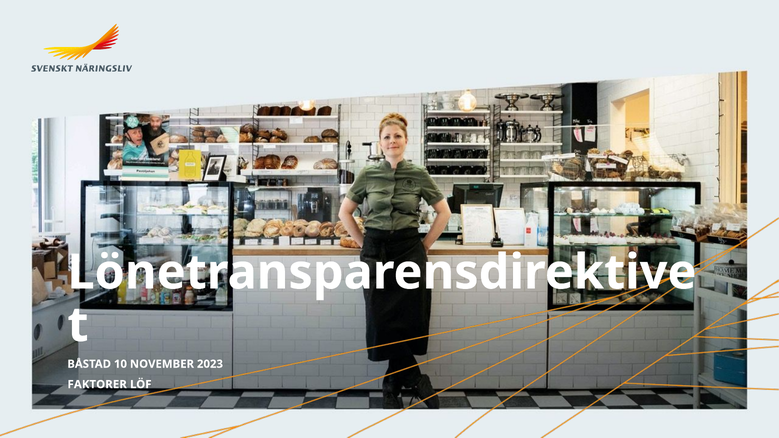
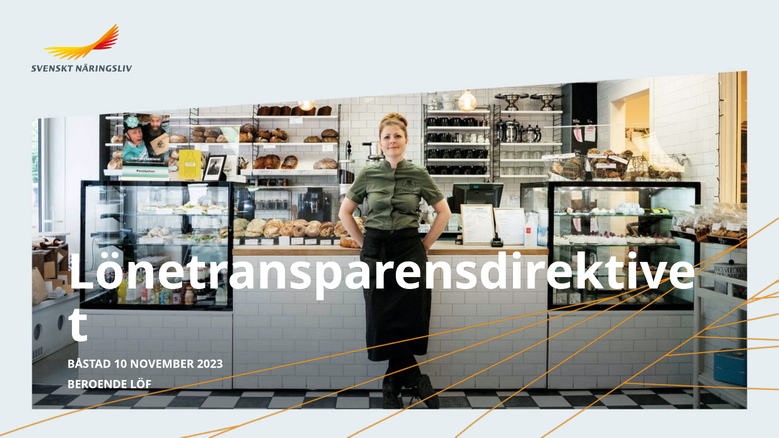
FAKTORER: FAKTORER -> BEROENDE
